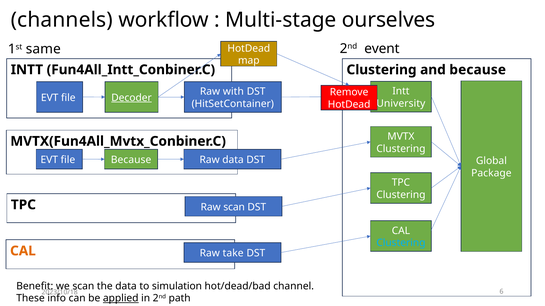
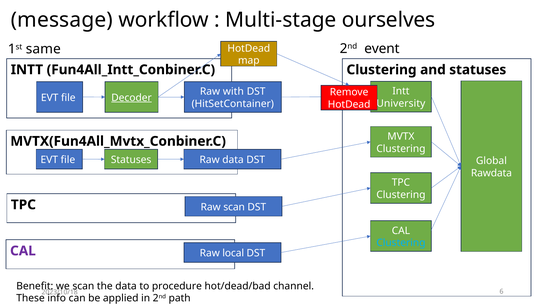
channels: channels -> message
and because: because -> statuses
file Because: Because -> Statuses
Package: Package -> Rawdata
CAL at (23, 251) colour: orange -> purple
take: take -> local
simulation: simulation -> procedure
applied underline: present -> none
